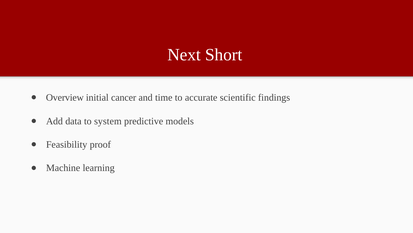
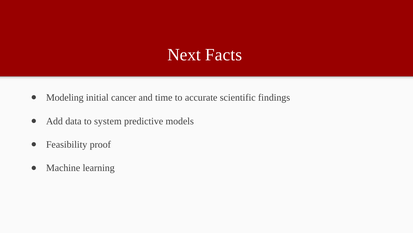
Short: Short -> Facts
Overview: Overview -> Modeling
